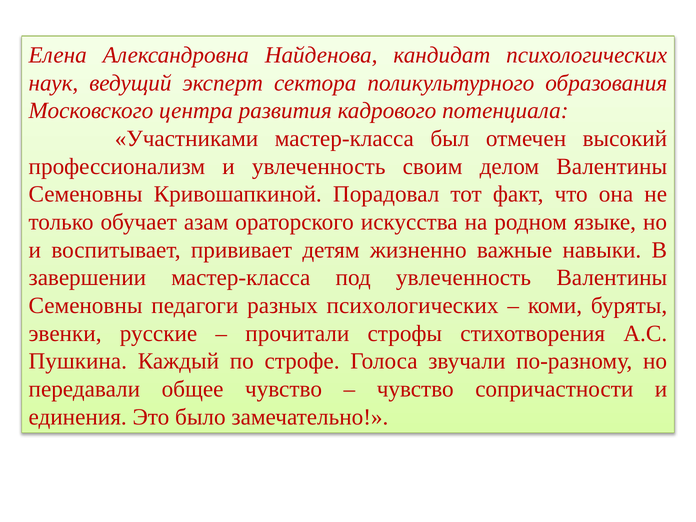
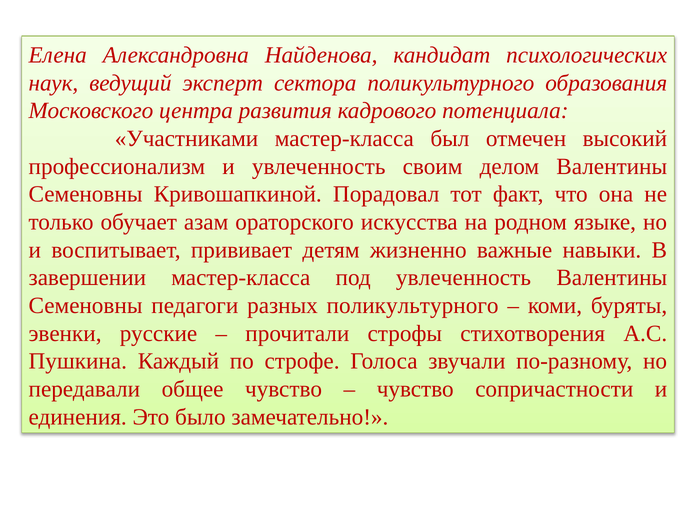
разных психологических: психологических -> поликультурного
